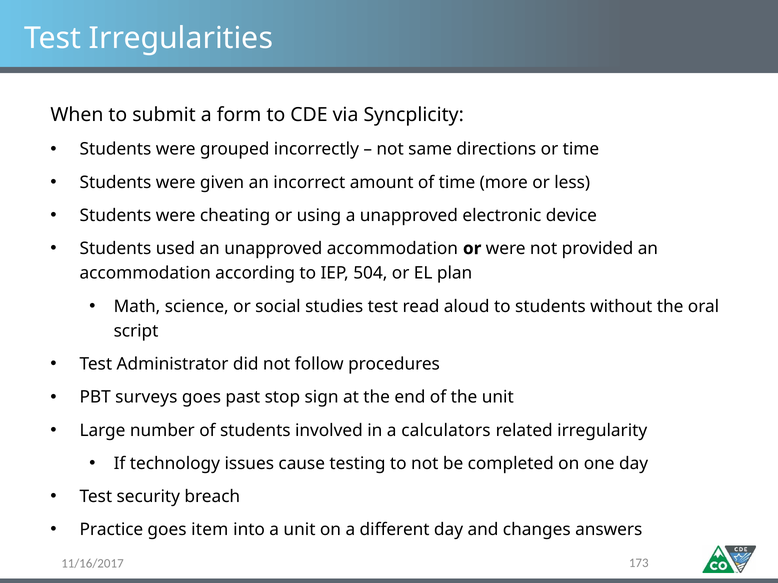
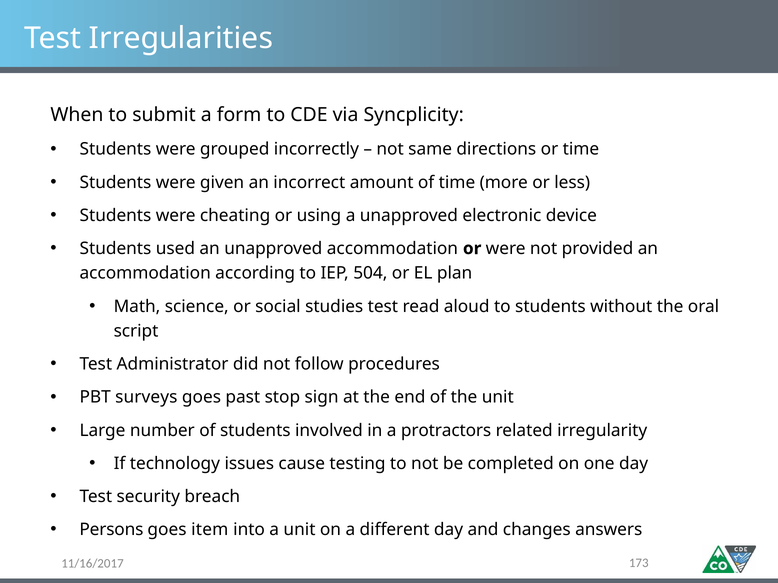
calculators: calculators -> protractors
Practice: Practice -> Persons
